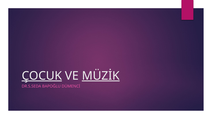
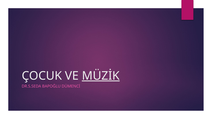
ÇOCUK underline: present -> none
